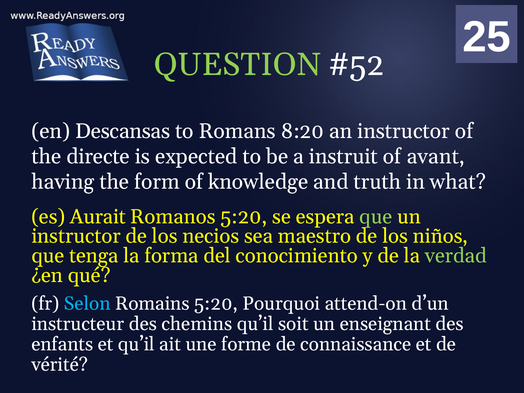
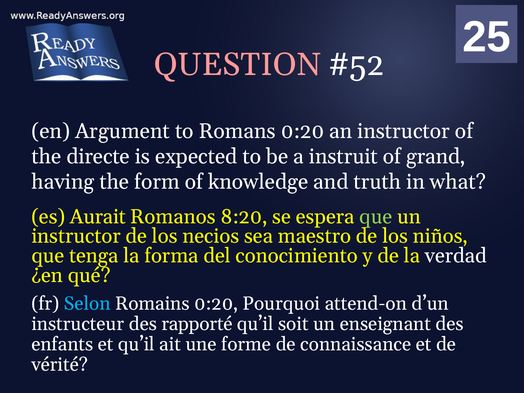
QUESTION colour: light green -> pink
Descansas: Descansas -> Argument
Romans 8:20: 8:20 -> 0:20
avant: avant -> grand
Romanos 5:20: 5:20 -> 8:20
verdad colour: light green -> white
Romains 5:20: 5:20 -> 0:20
chemins: chemins -> rapporté
